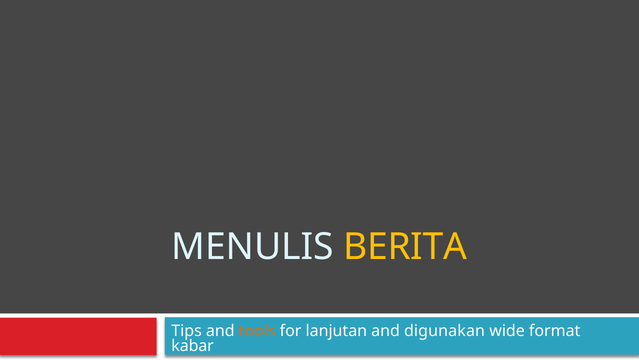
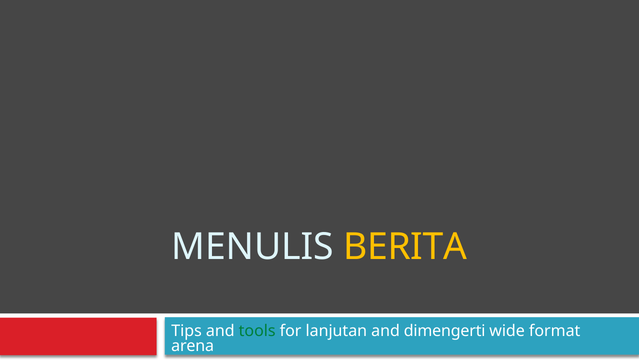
tools colour: orange -> green
digunakan: digunakan -> dimengerti
kabar: kabar -> arena
